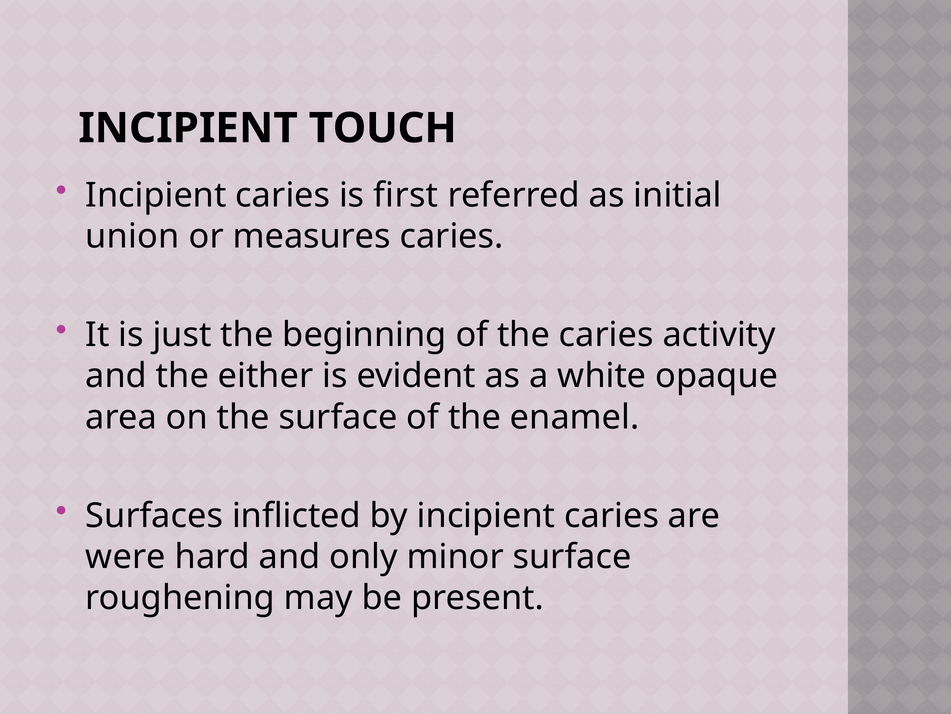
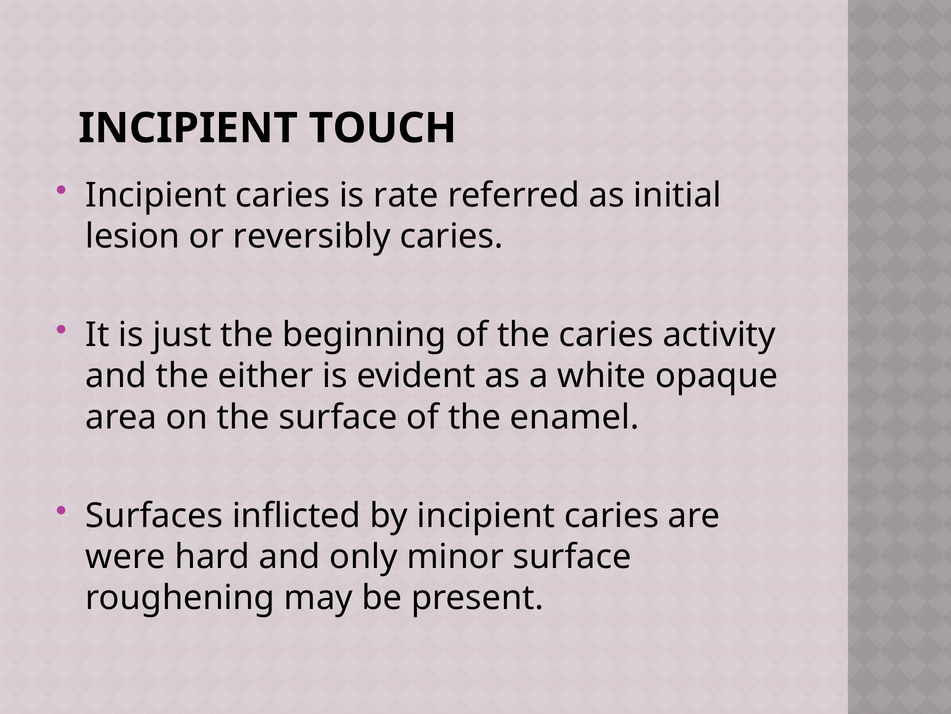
first: first -> rate
union: union -> lesion
measures: measures -> reversibly
